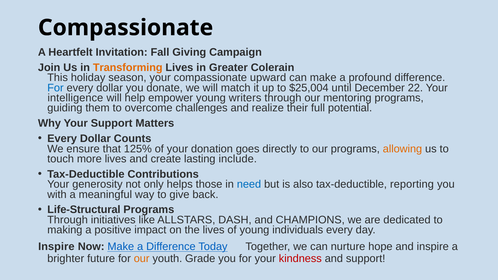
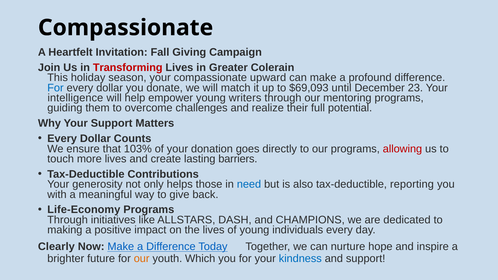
Transforming colour: orange -> red
$25,004: $25,004 -> $69,093
22: 22 -> 23
125%: 125% -> 103%
allowing colour: orange -> red
include: include -> barriers
Life-Structural: Life-Structural -> Life-Economy
Inspire at (56, 247): Inspire -> Clearly
Grade: Grade -> Which
kindness colour: red -> blue
